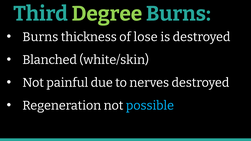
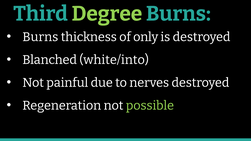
lose: lose -> only
white/skin: white/skin -> white/into
possible colour: light blue -> light green
